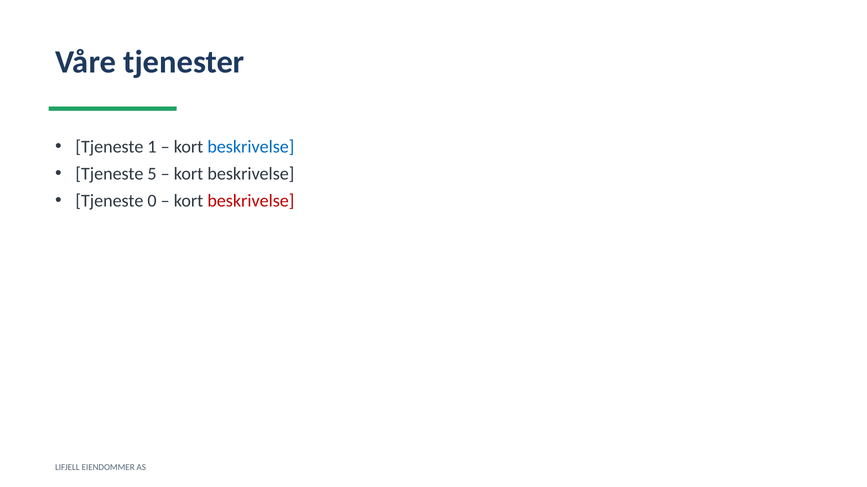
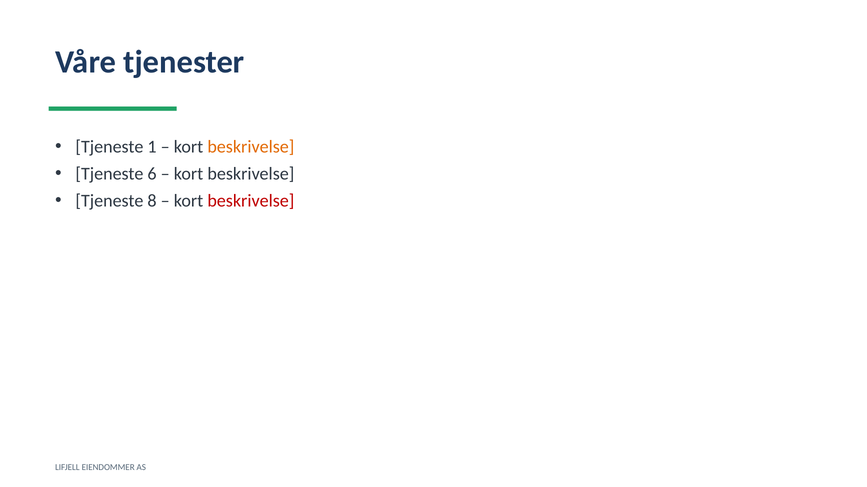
beskrivelse at (251, 147) colour: blue -> orange
5: 5 -> 6
0: 0 -> 8
